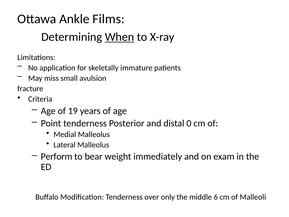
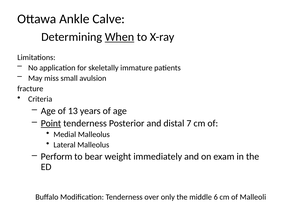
Films: Films -> Calve
19: 19 -> 13
Point underline: none -> present
0: 0 -> 7
